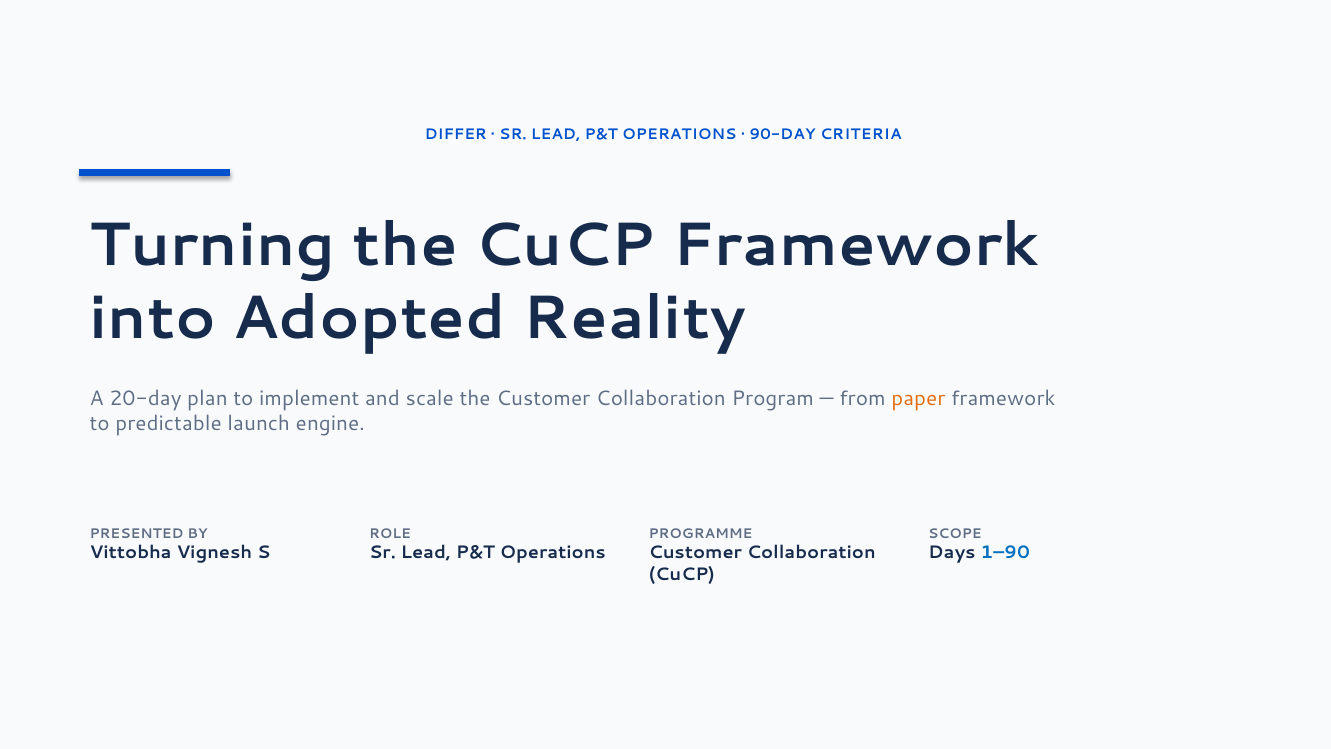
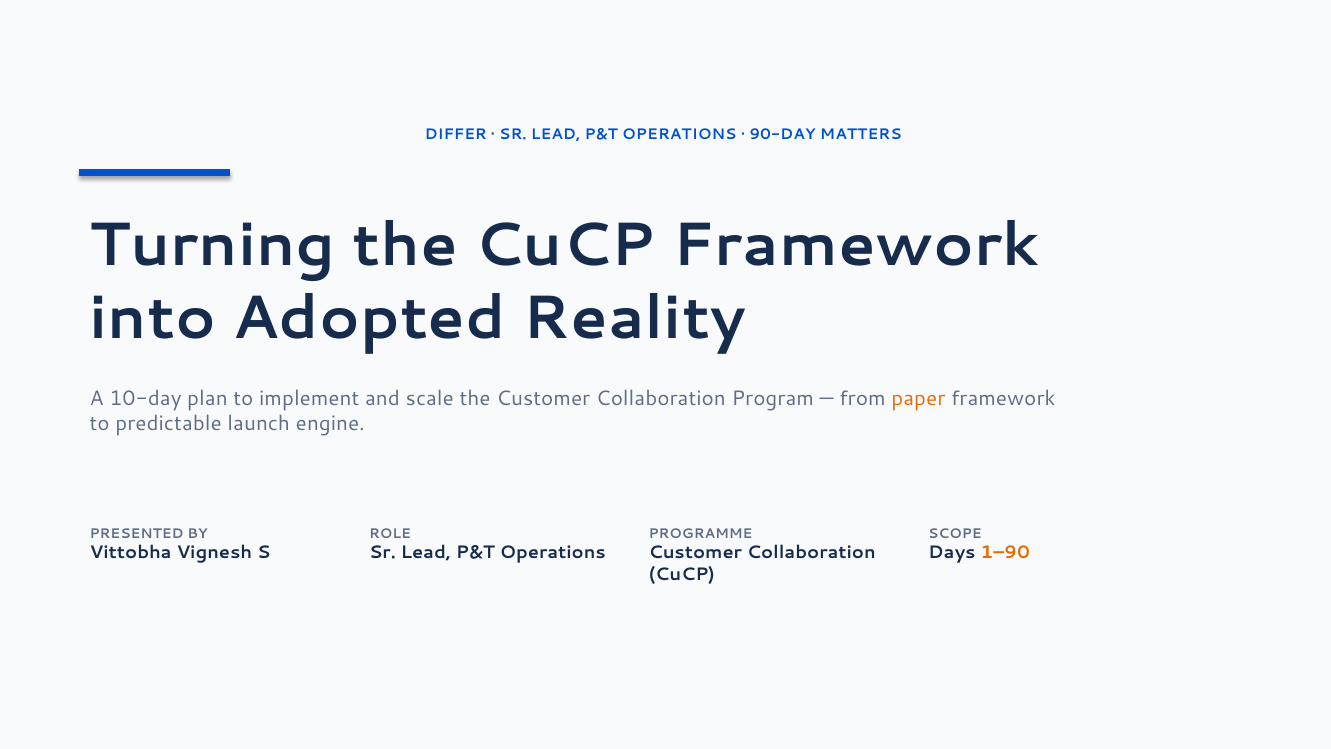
CRITERIA: CRITERIA -> MATTERS
20-day: 20-day -> 10-day
1–90 colour: blue -> orange
